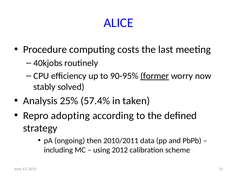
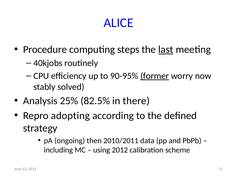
costs: costs -> steps
last underline: none -> present
57.4%: 57.4% -> 82.5%
taken: taken -> there
